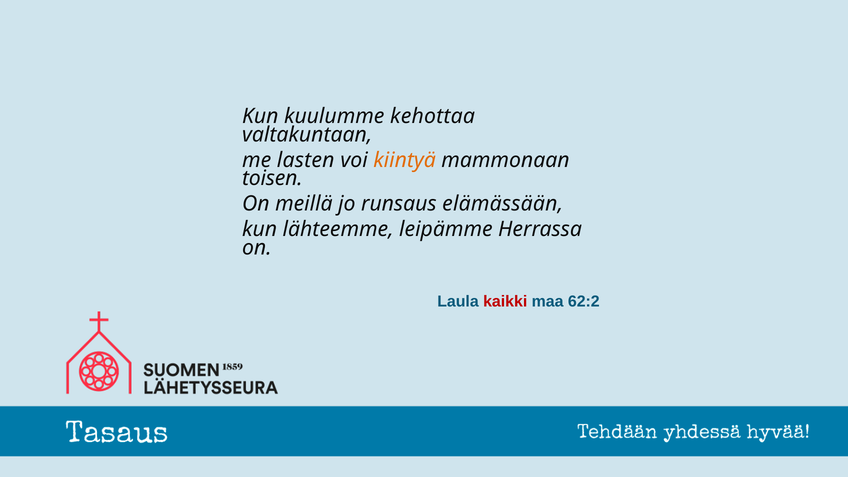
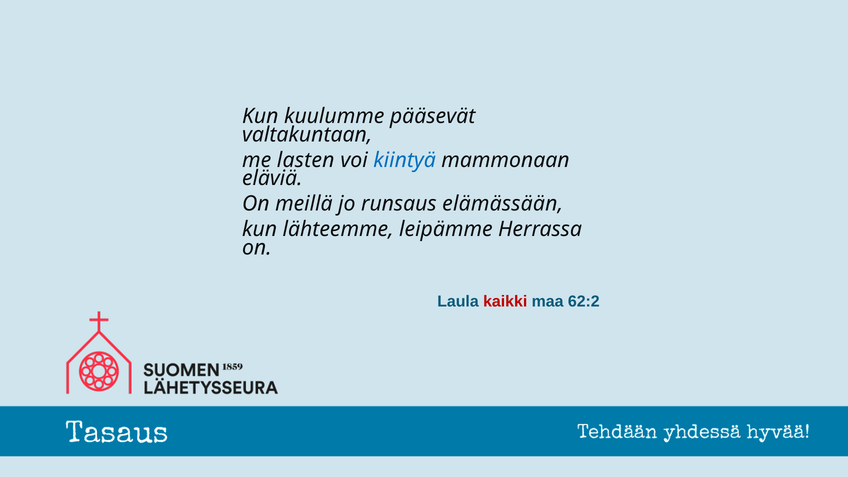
kehottaa: kehottaa -> pääsevät
kiintyä colour: orange -> blue
toisen: toisen -> eläviä
